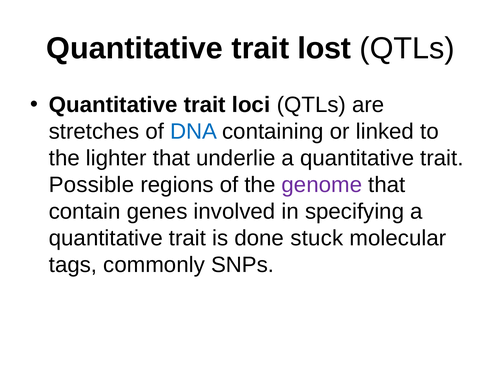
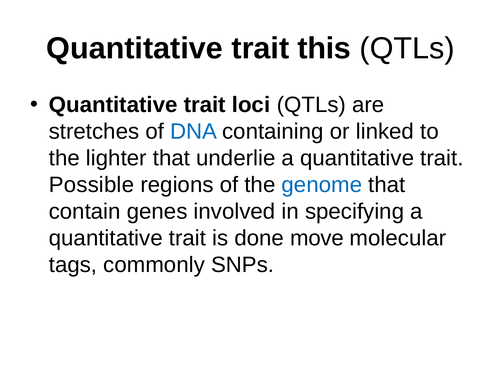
lost: lost -> this
genome colour: purple -> blue
stuck: stuck -> move
